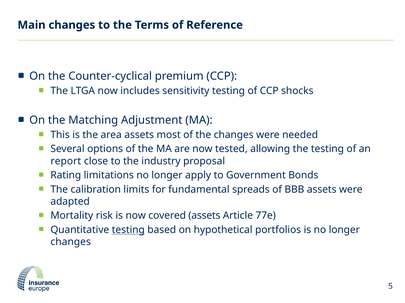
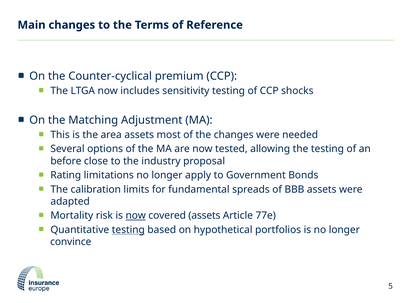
report: report -> before
now at (136, 216) underline: none -> present
changes at (71, 243): changes -> convince
